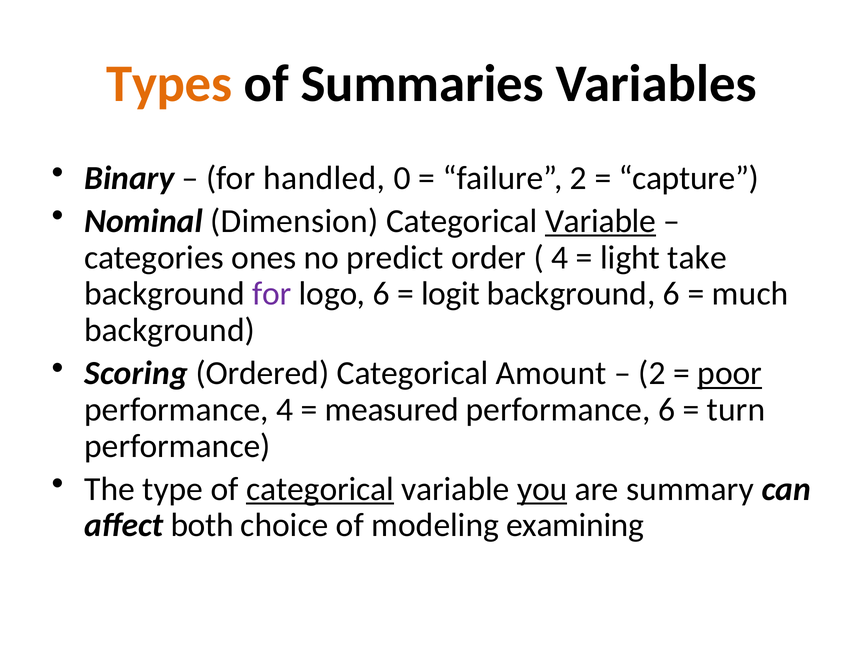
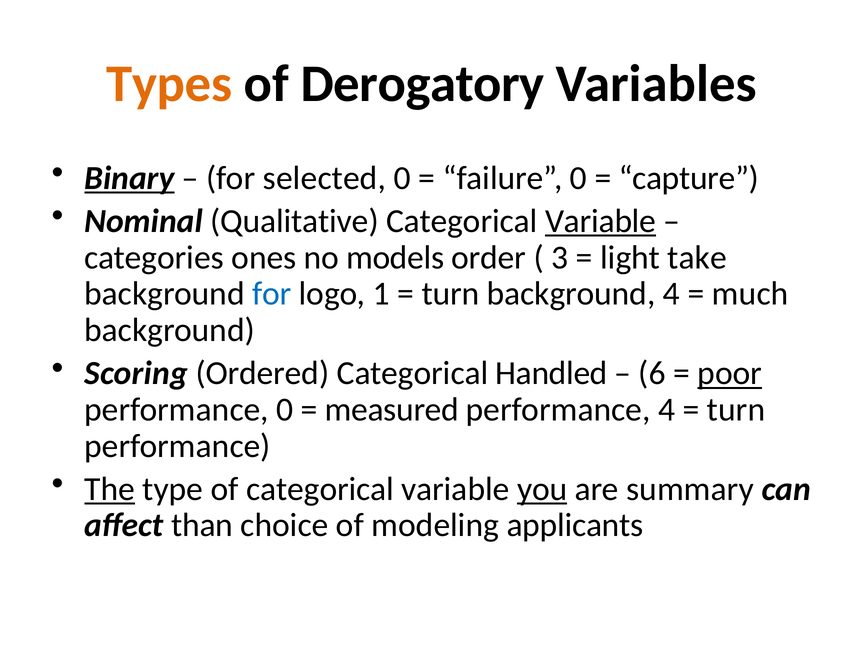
Summaries: Summaries -> Derogatory
Binary underline: none -> present
handled: handled -> selected
failure 2: 2 -> 0
Dimension: Dimension -> Qualitative
predict: predict -> models
4 at (560, 258): 4 -> 3
for at (272, 294) colour: purple -> blue
logo 6: 6 -> 1
logit at (450, 294): logit -> turn
background 6: 6 -> 4
Amount: Amount -> Handled
2 at (652, 373): 2 -> 6
performance 4: 4 -> 0
performance 6: 6 -> 4
The underline: none -> present
categorical at (320, 489) underline: present -> none
both: both -> than
examining: examining -> applicants
